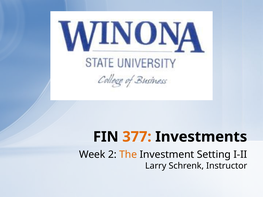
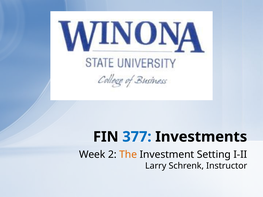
377 colour: orange -> blue
